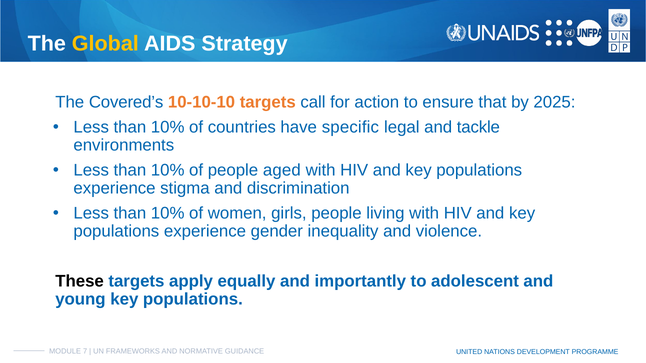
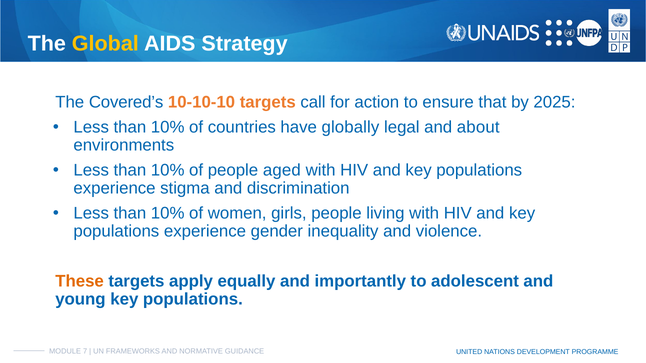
specific: specific -> globally
tackle: tackle -> about
These colour: black -> orange
